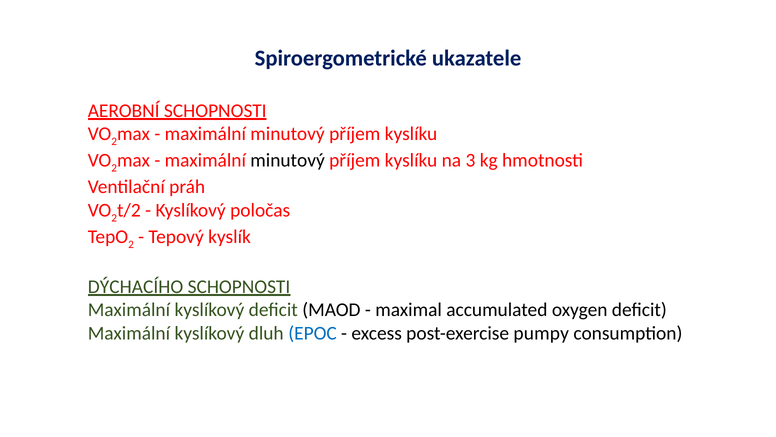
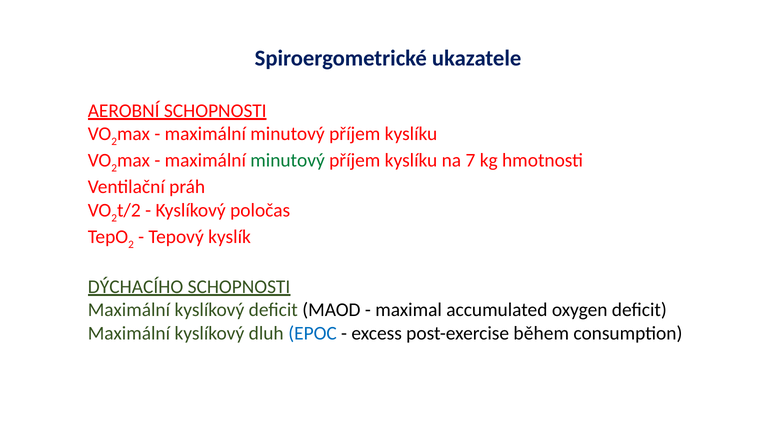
minutový at (288, 160) colour: black -> green
3: 3 -> 7
pumpy: pumpy -> během
